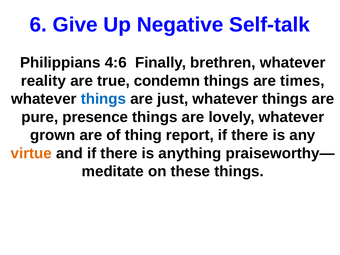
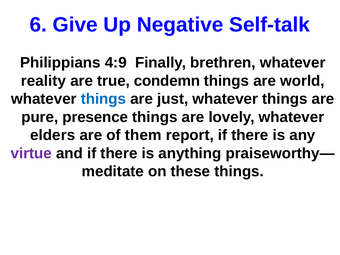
4:6: 4:6 -> 4:9
times: times -> world
grown: grown -> elders
thing: thing -> them
virtue colour: orange -> purple
